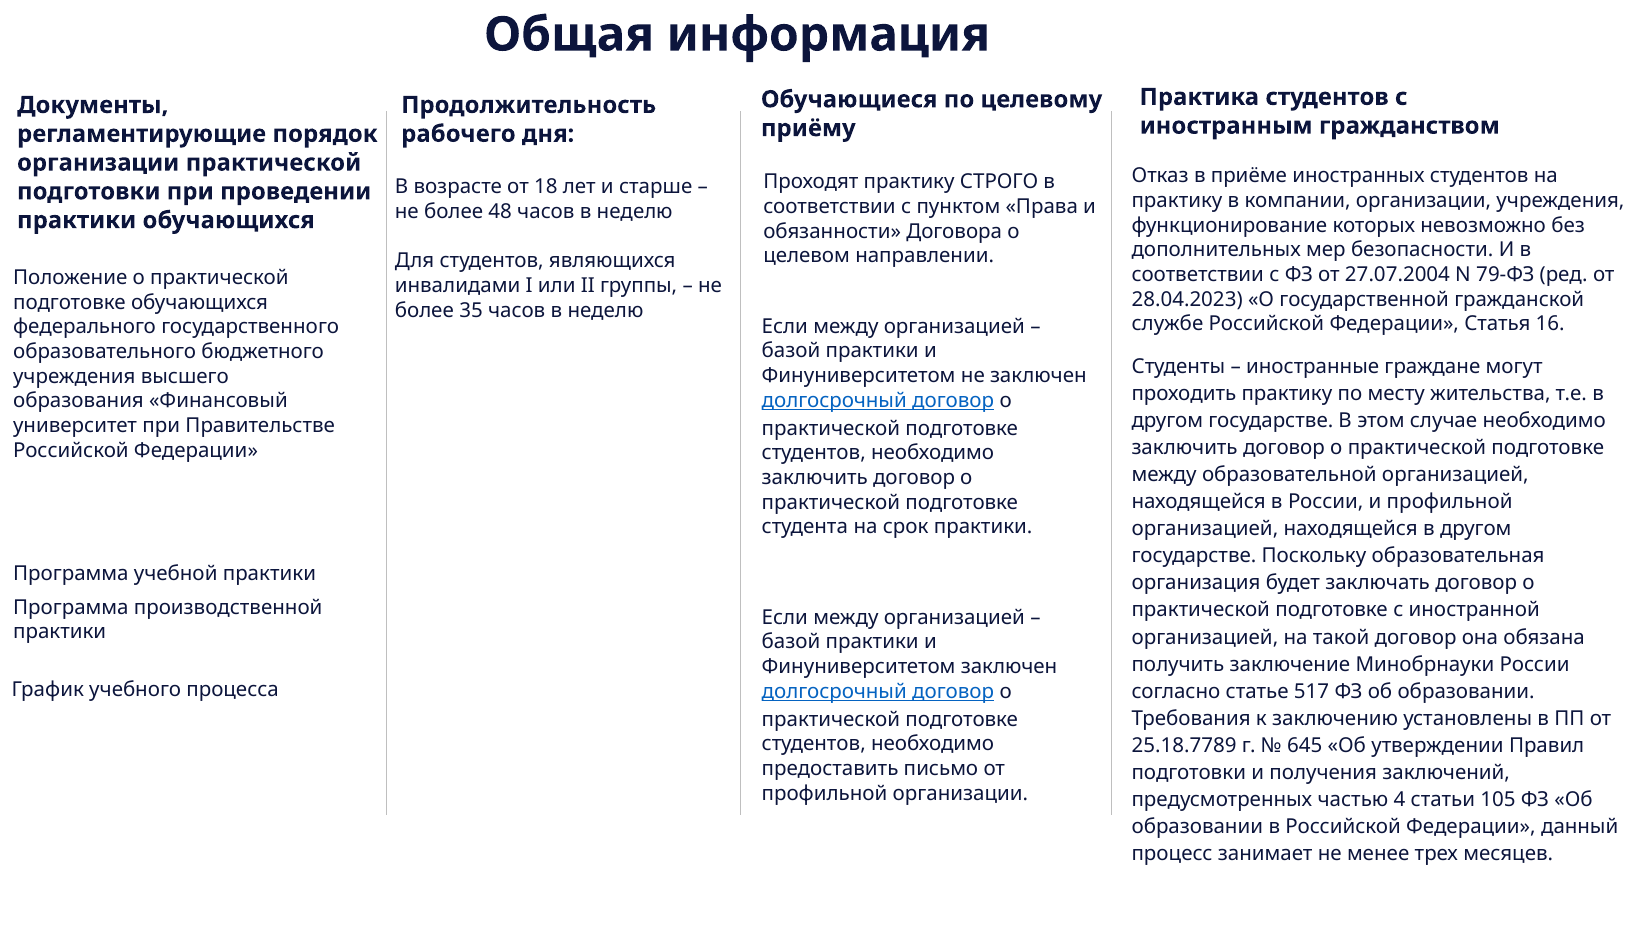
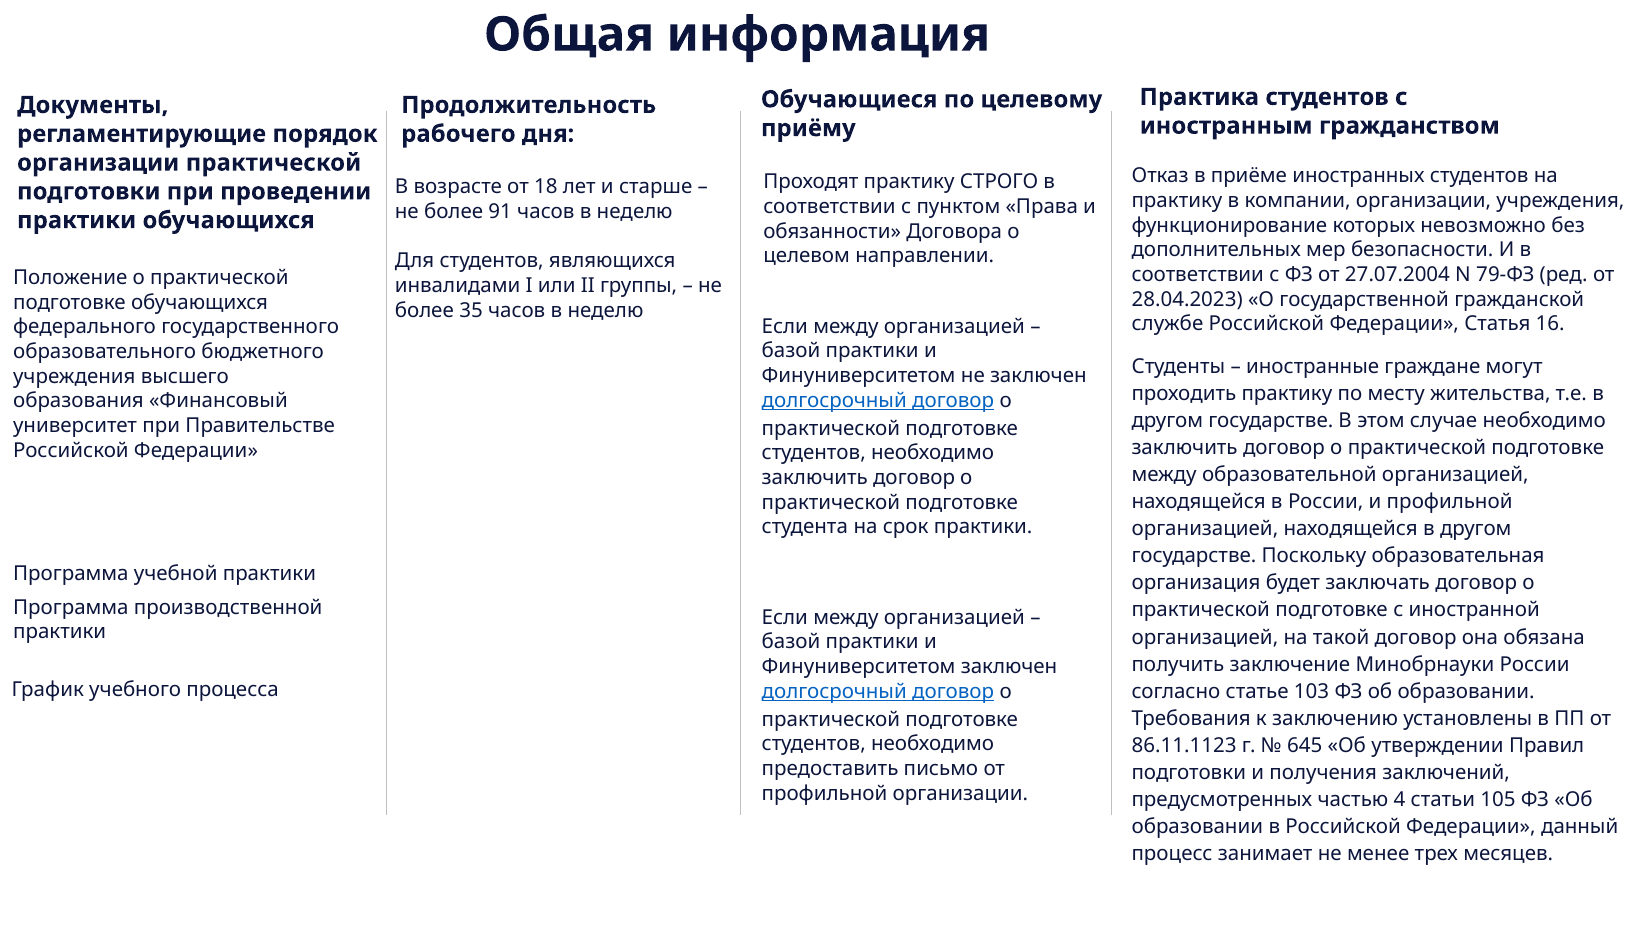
48: 48 -> 91
517: 517 -> 103
25.18.7789: 25.18.7789 -> 86.11.1123
